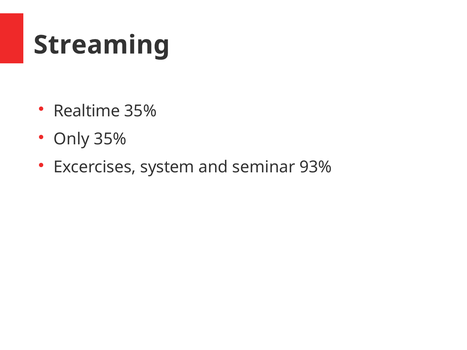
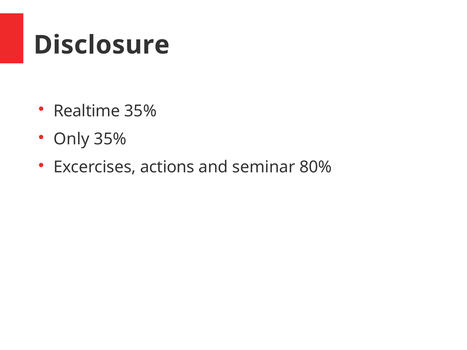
Streaming: Streaming -> Disclosure
system: system -> actions
93%: 93% -> 80%
